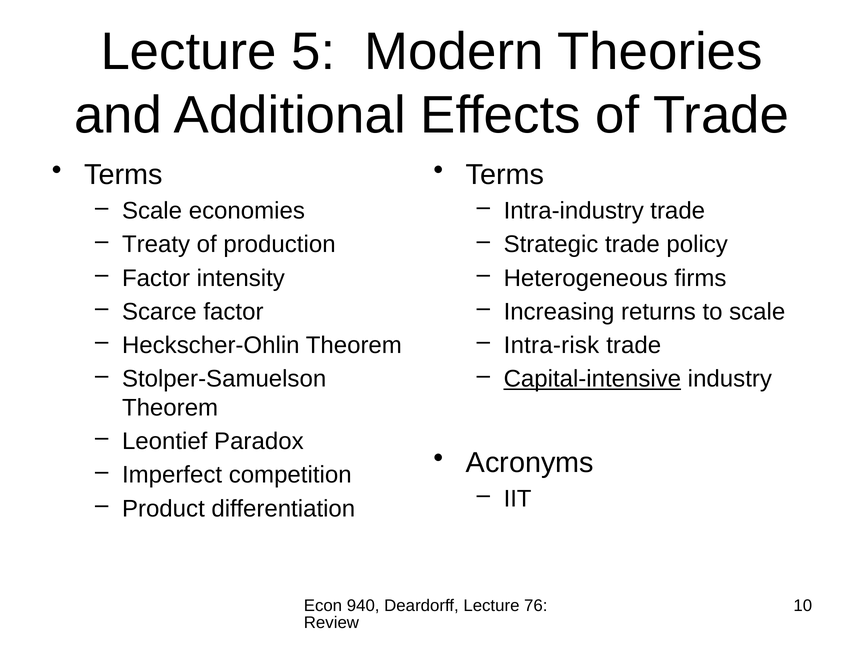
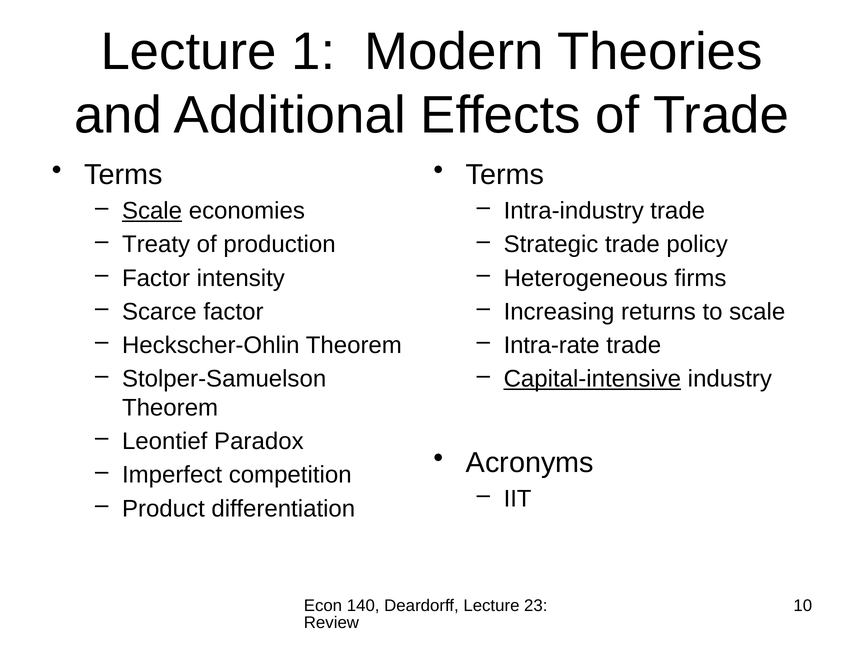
5: 5 -> 1
Scale at (152, 211) underline: none -> present
Intra-risk: Intra-risk -> Intra-rate
940: 940 -> 140
76: 76 -> 23
